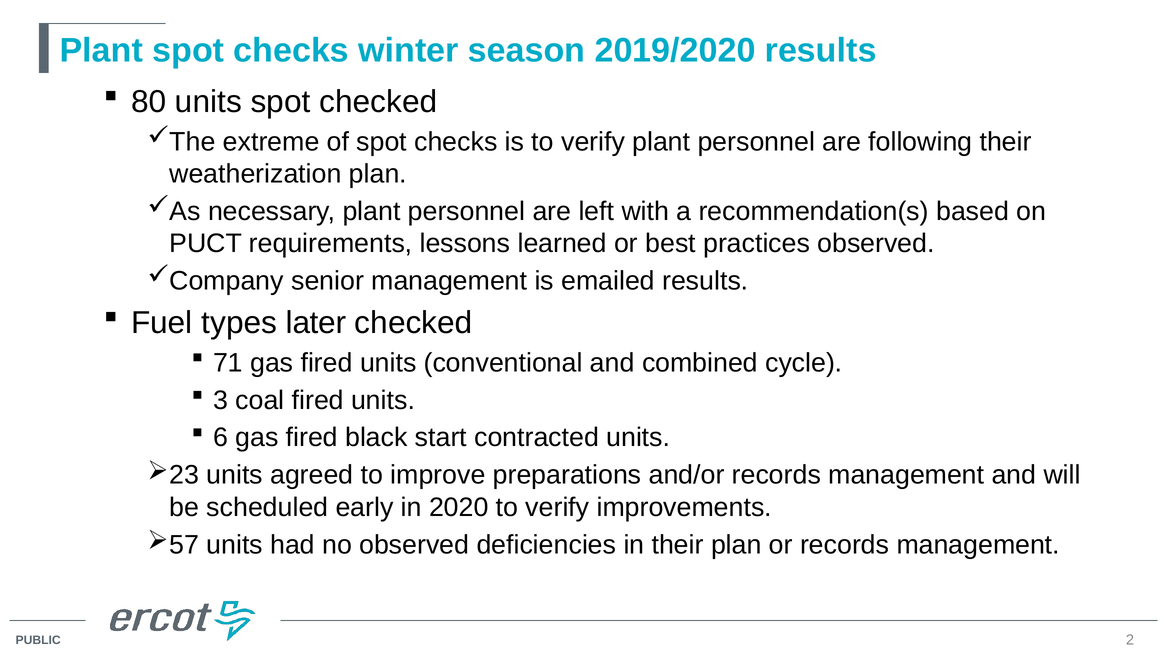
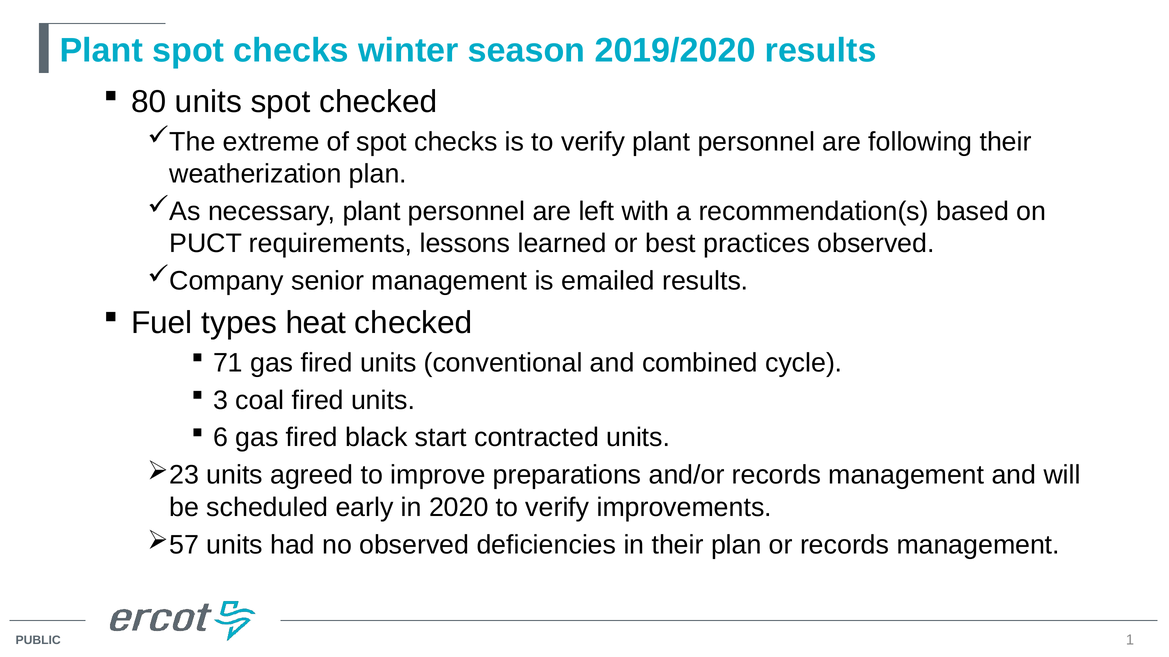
later: later -> heat
2: 2 -> 1
